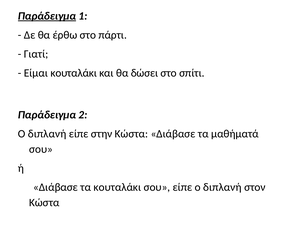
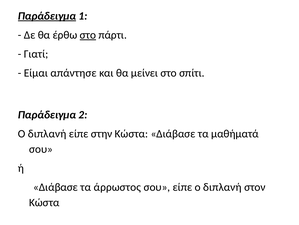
στο at (88, 35) underline: none -> present
Είμαι κουταλάκι: κουταλάκι -> απάντησε
δώσει: δώσει -> μείνει
τα κουταλάκι: κουταλάκι -> άρρωστος
